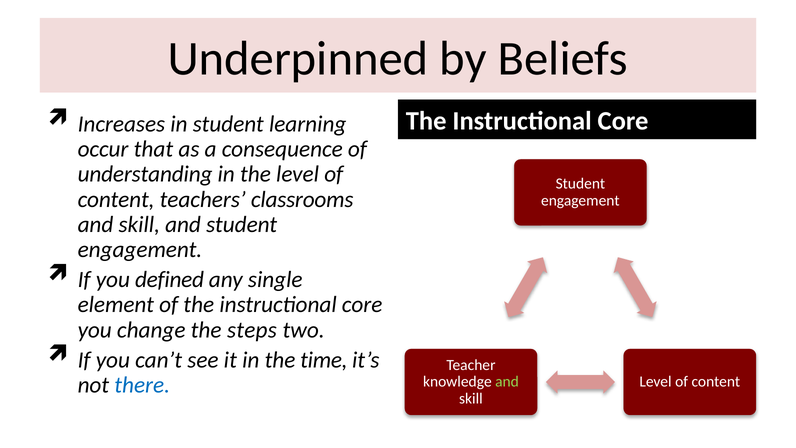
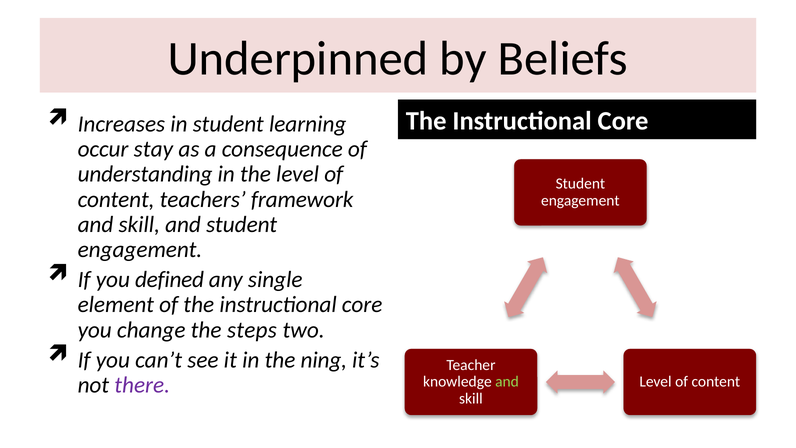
that: that -> stay
classrooms: classrooms -> framework
time: time -> ning
there colour: blue -> purple
